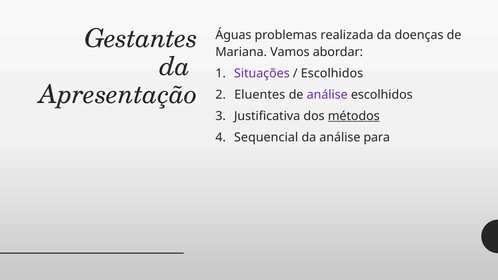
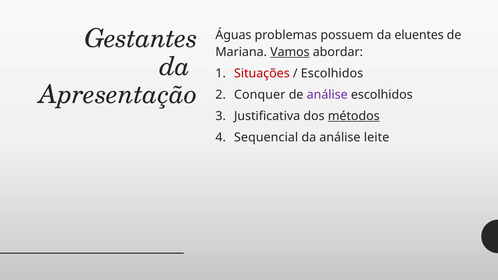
realizada: realizada -> possuem
doenças: doenças -> eluentes
Vamos underline: none -> present
Situações colour: purple -> red
Eluentes: Eluentes -> Conquer
para: para -> leite
